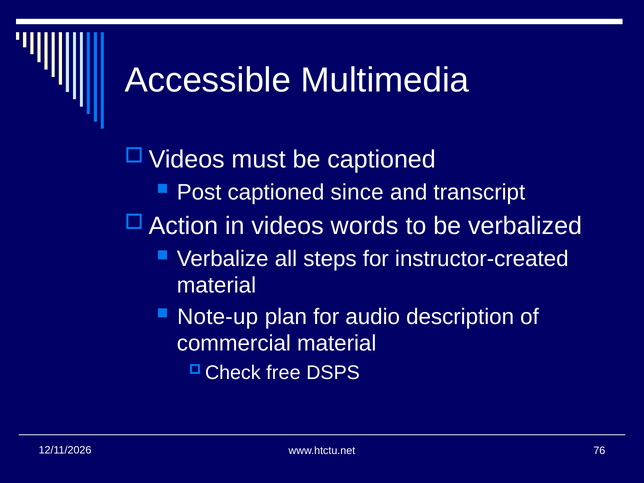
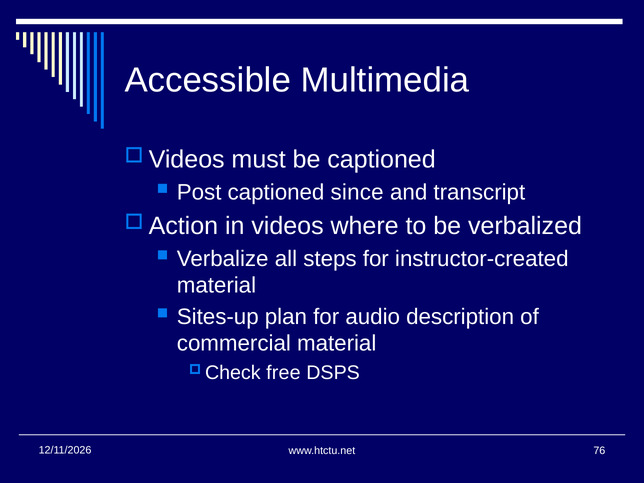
words: words -> where
Note-up: Note-up -> Sites-up
